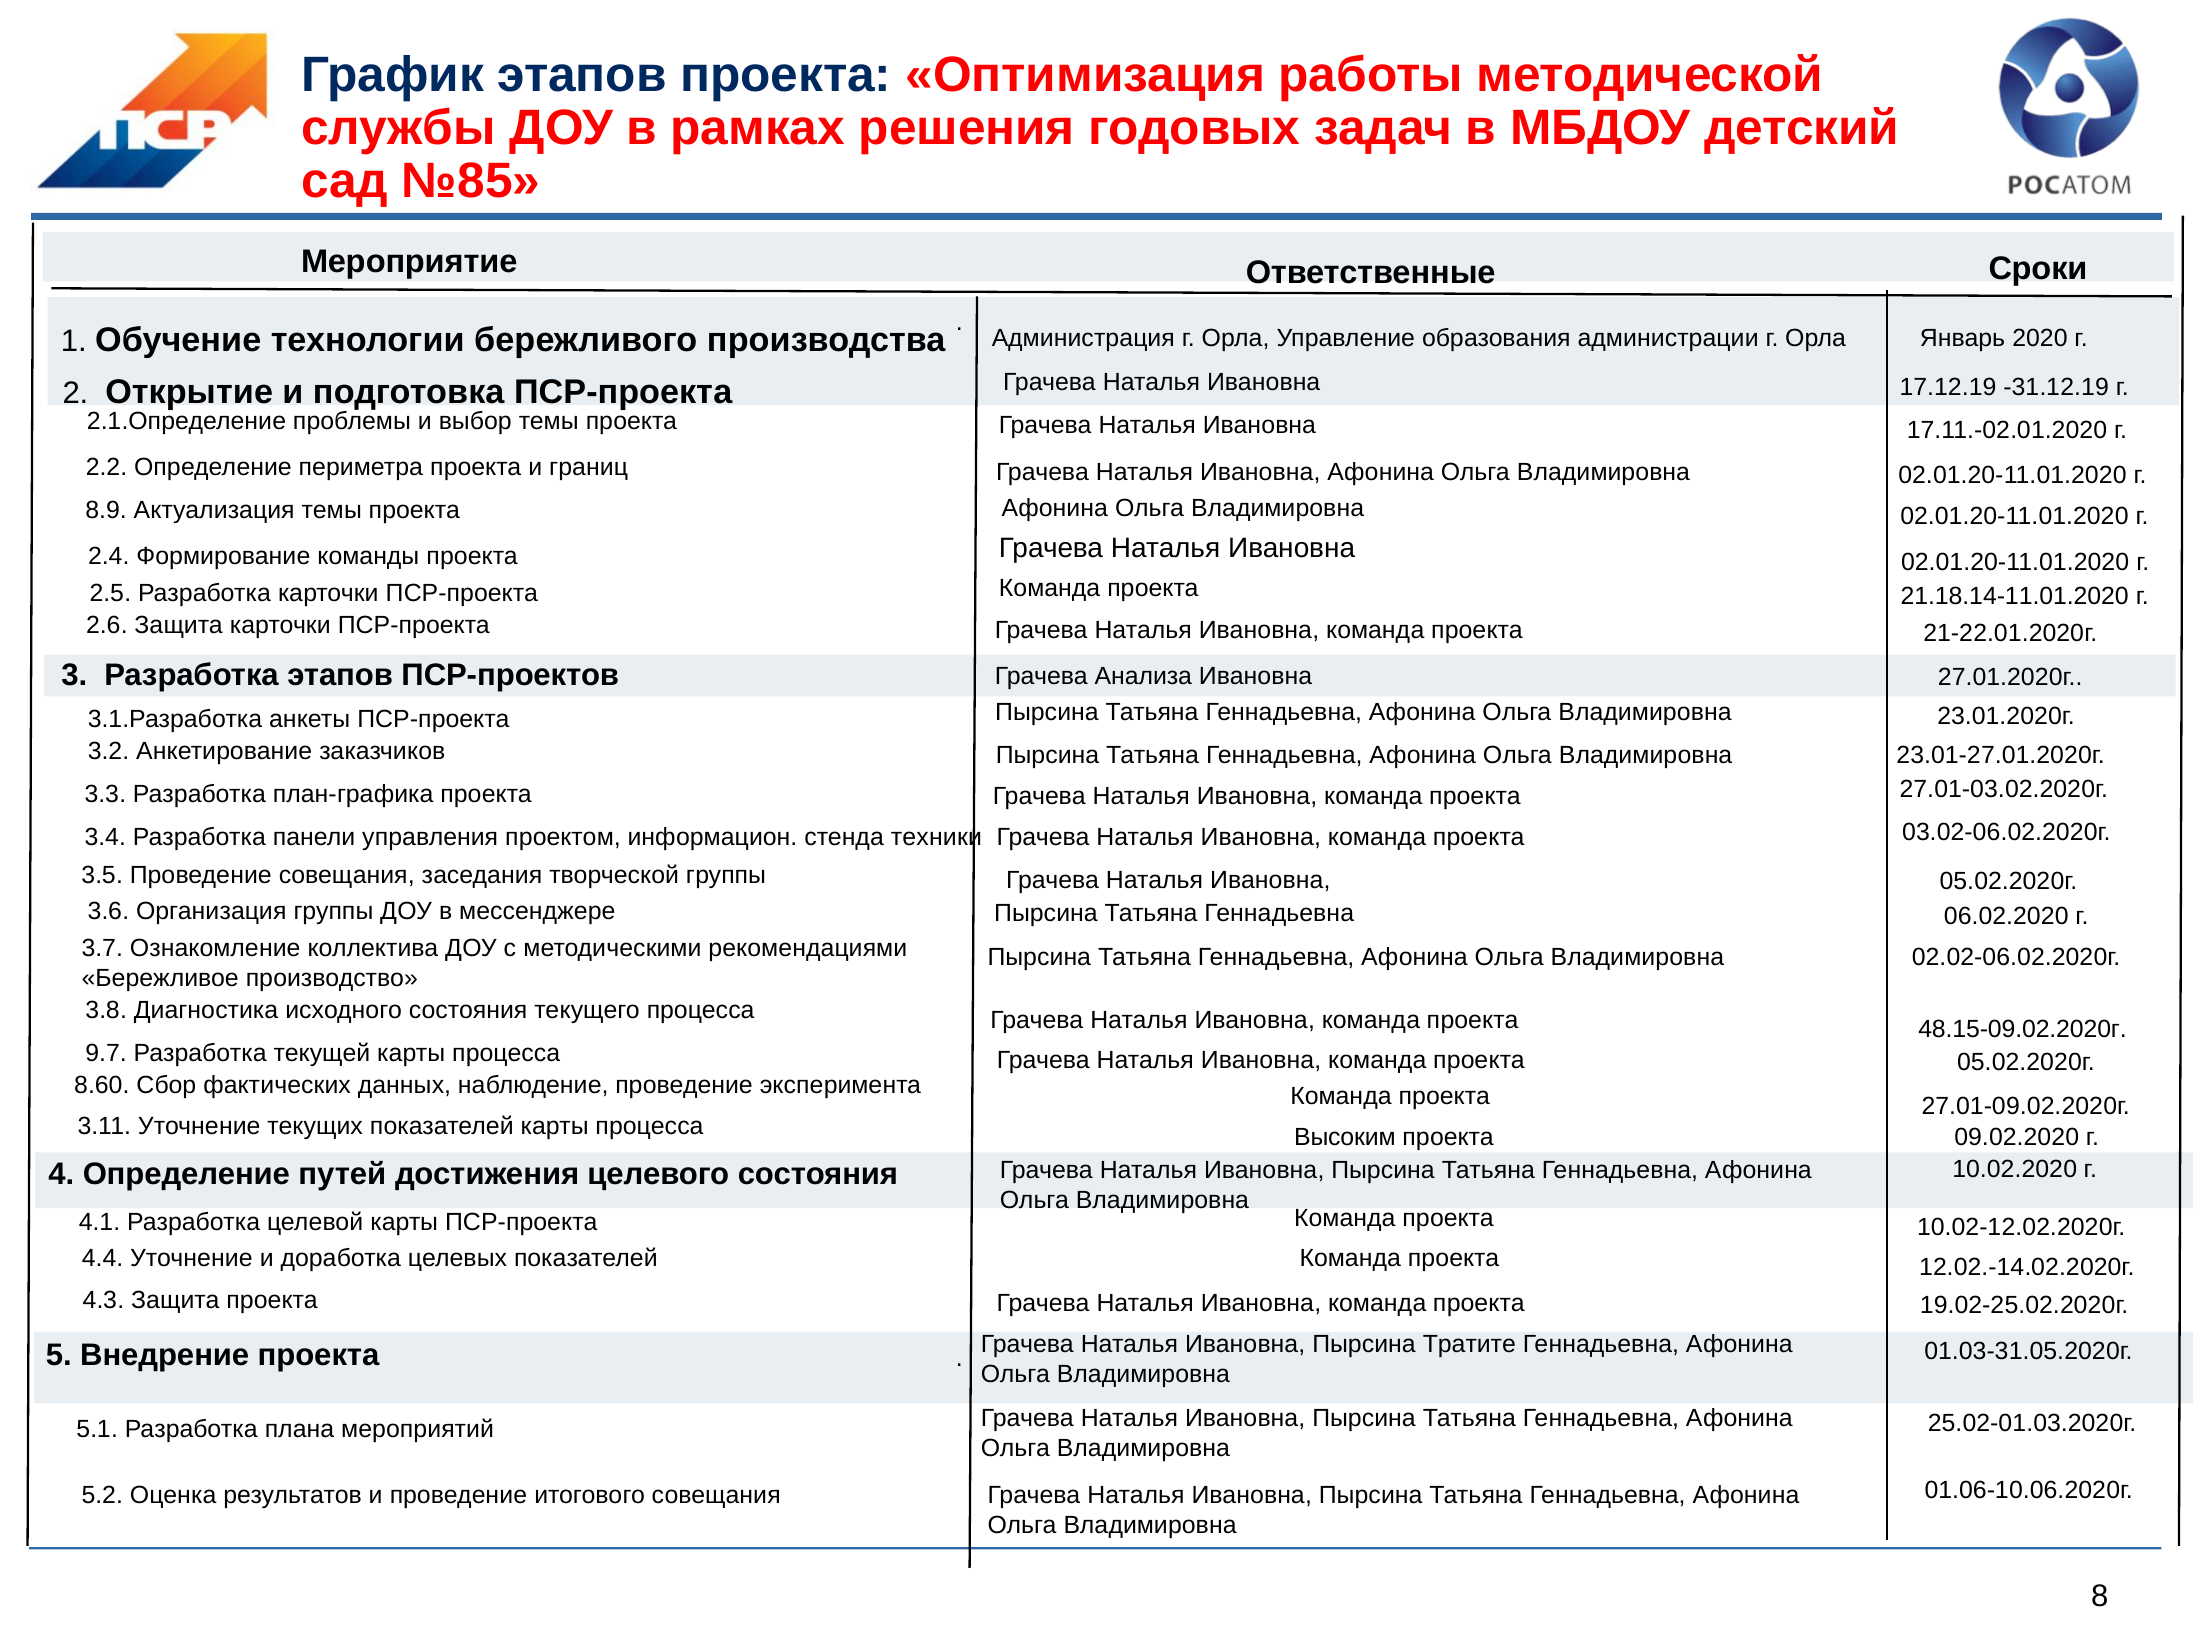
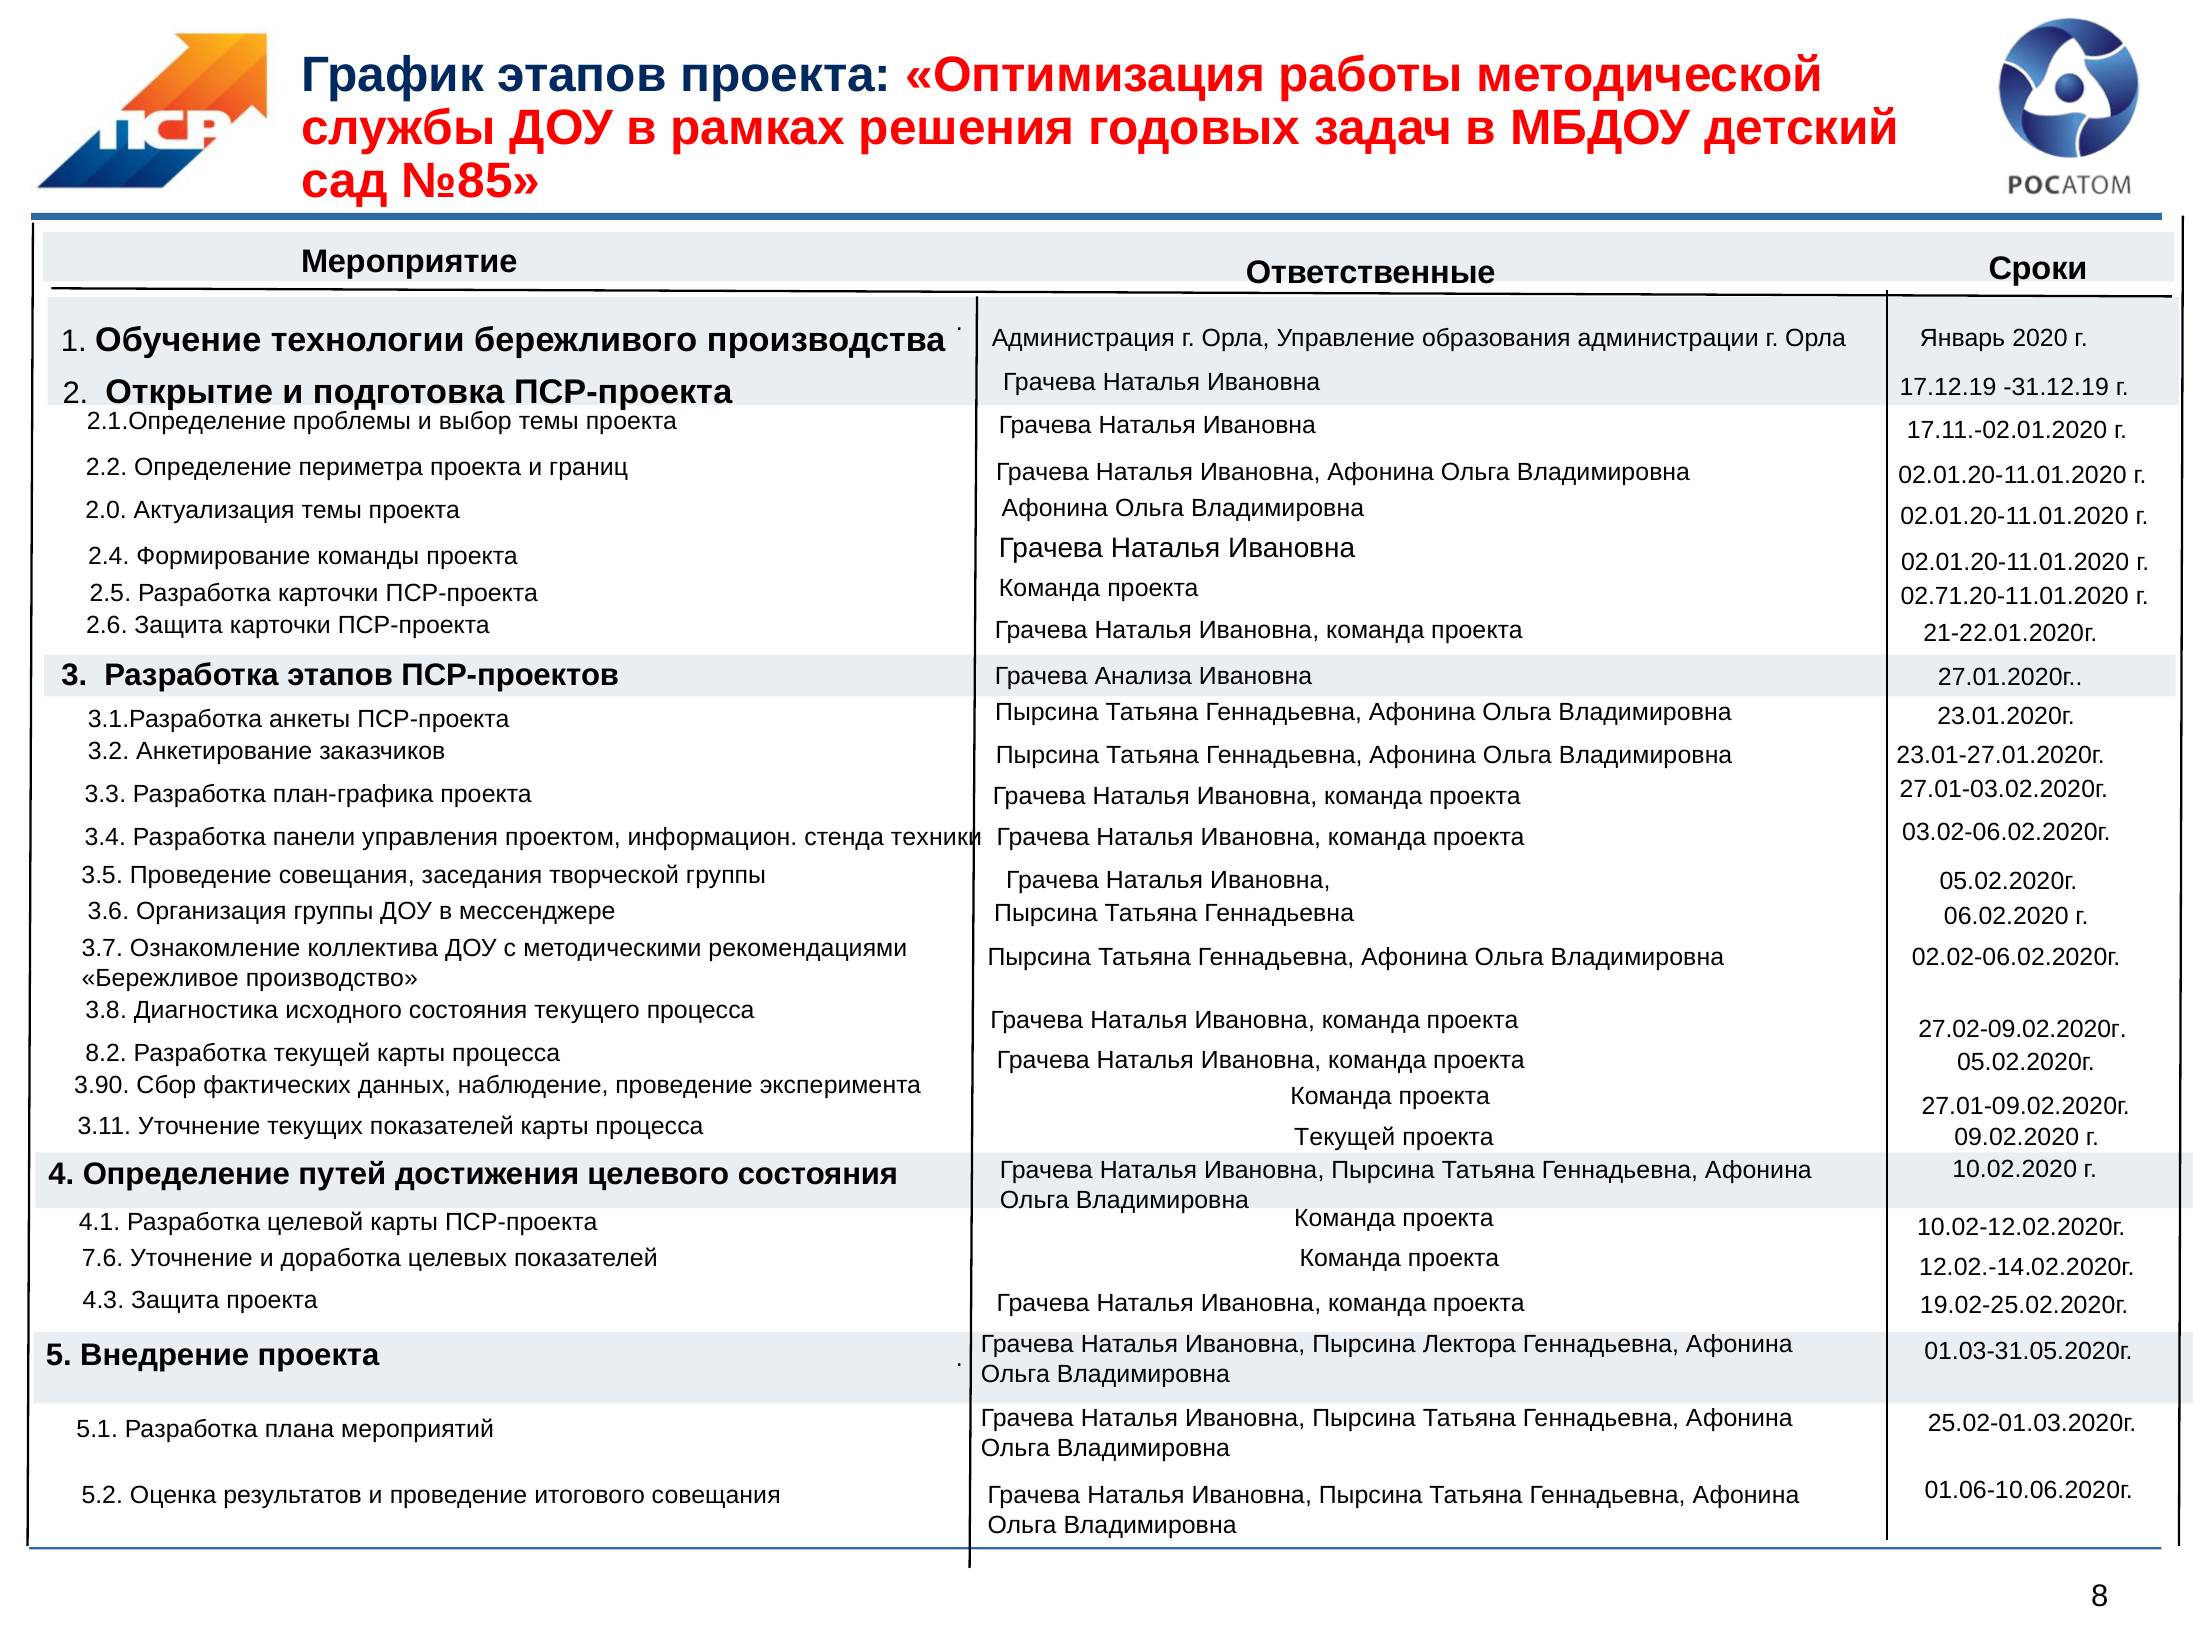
8.9: 8.9 -> 2.0
21.18.14-11.01.2020: 21.18.14-11.01.2020 -> 02.71.20-11.01.2020
48.15-09.02.2020г: 48.15-09.02.2020г -> 27.02-09.02.2020г
9.7: 9.7 -> 8.2
8.60: 8.60 -> 3.90
Высоким at (1345, 1137): Высоким -> Текущей
4.4: 4.4 -> 7.6
Тратите: Тратите -> Лектора
